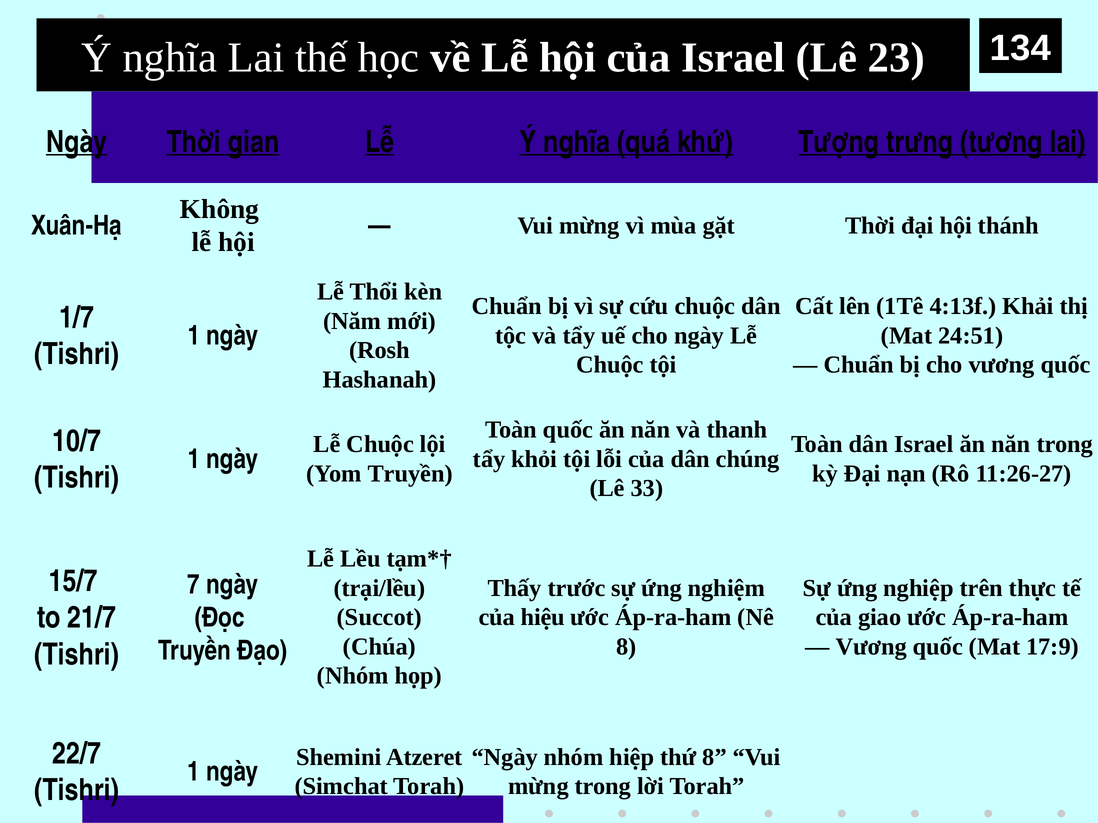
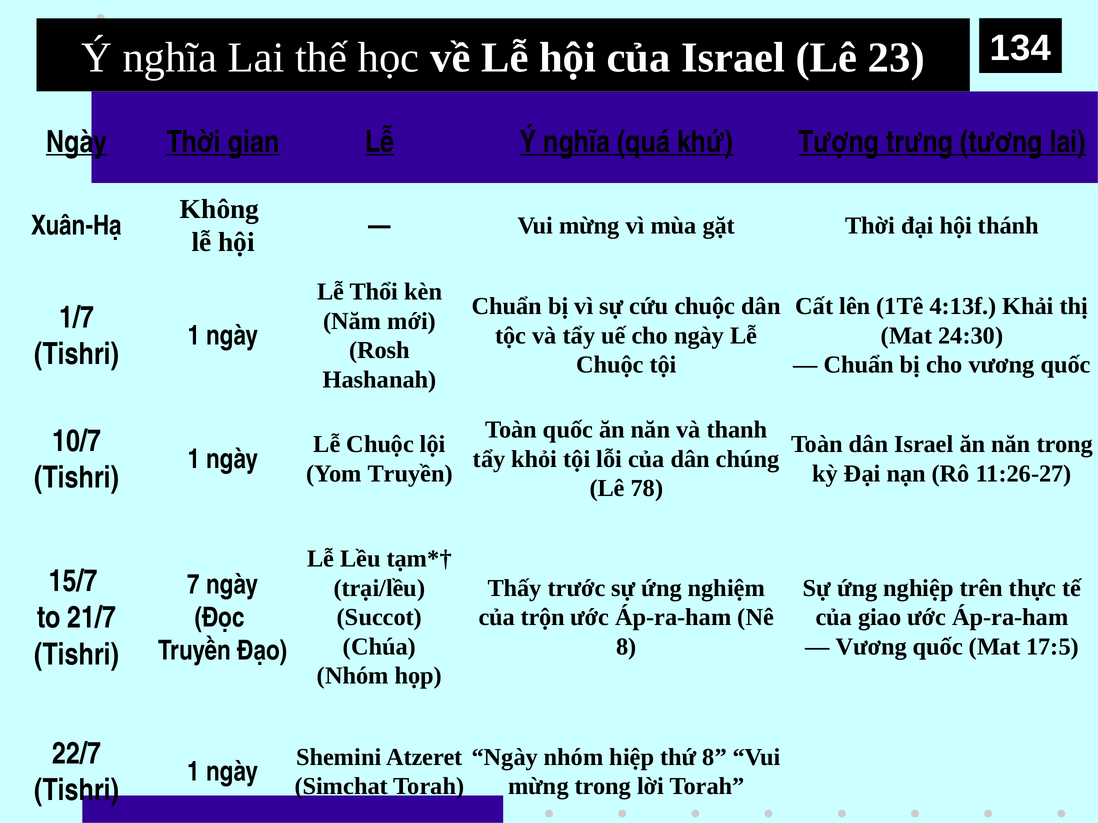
24:51: 24:51 -> 24:30
33: 33 -> 78
hiệu: hiệu -> trộn
17:9: 17:9 -> 17:5
